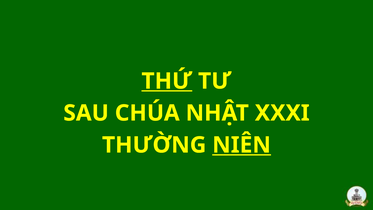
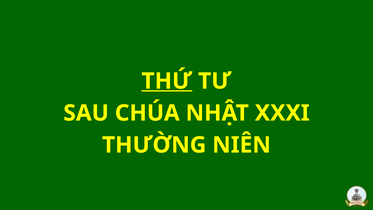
NIÊN underline: present -> none
